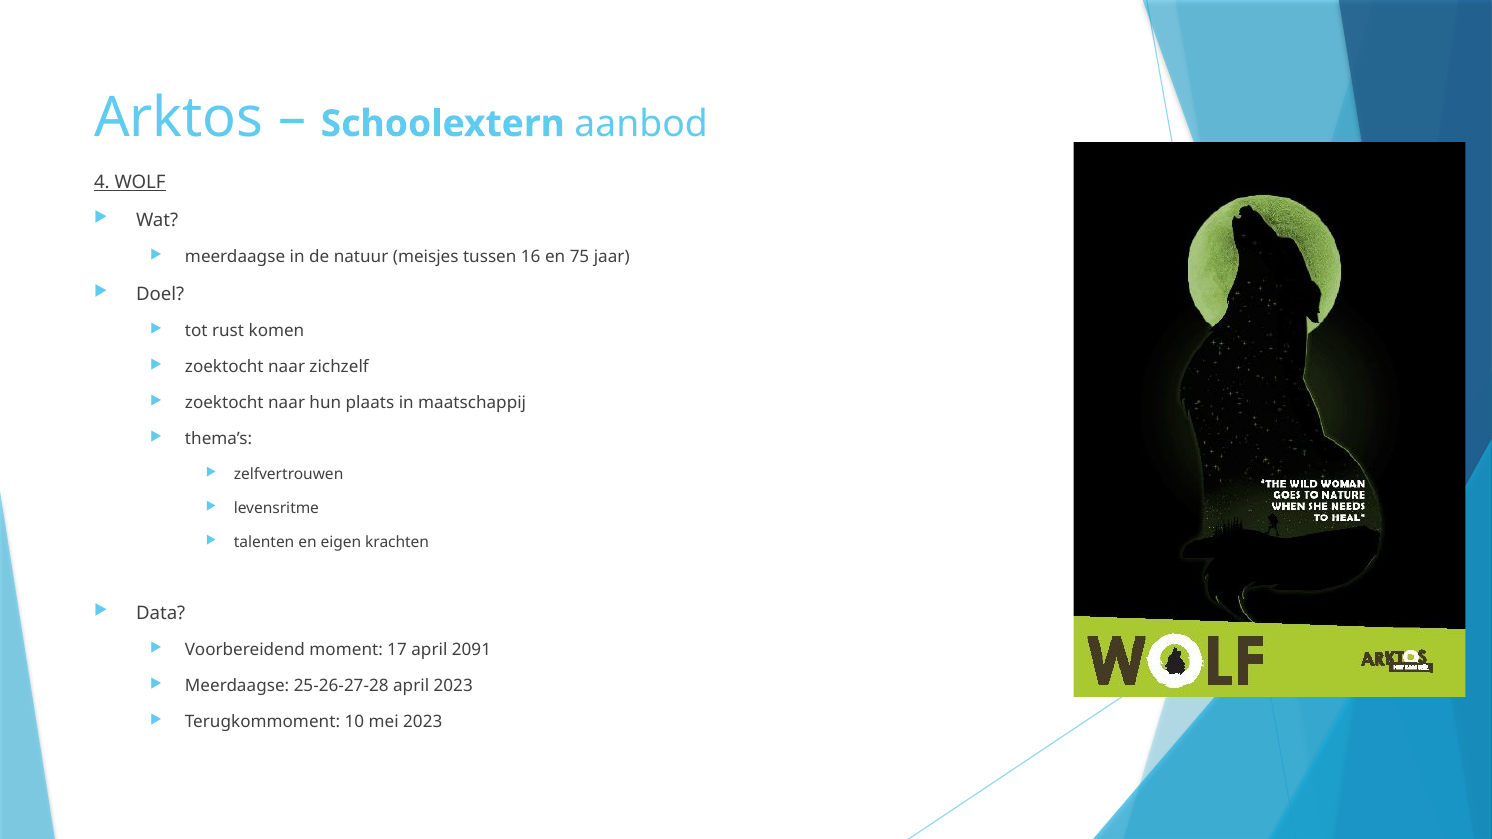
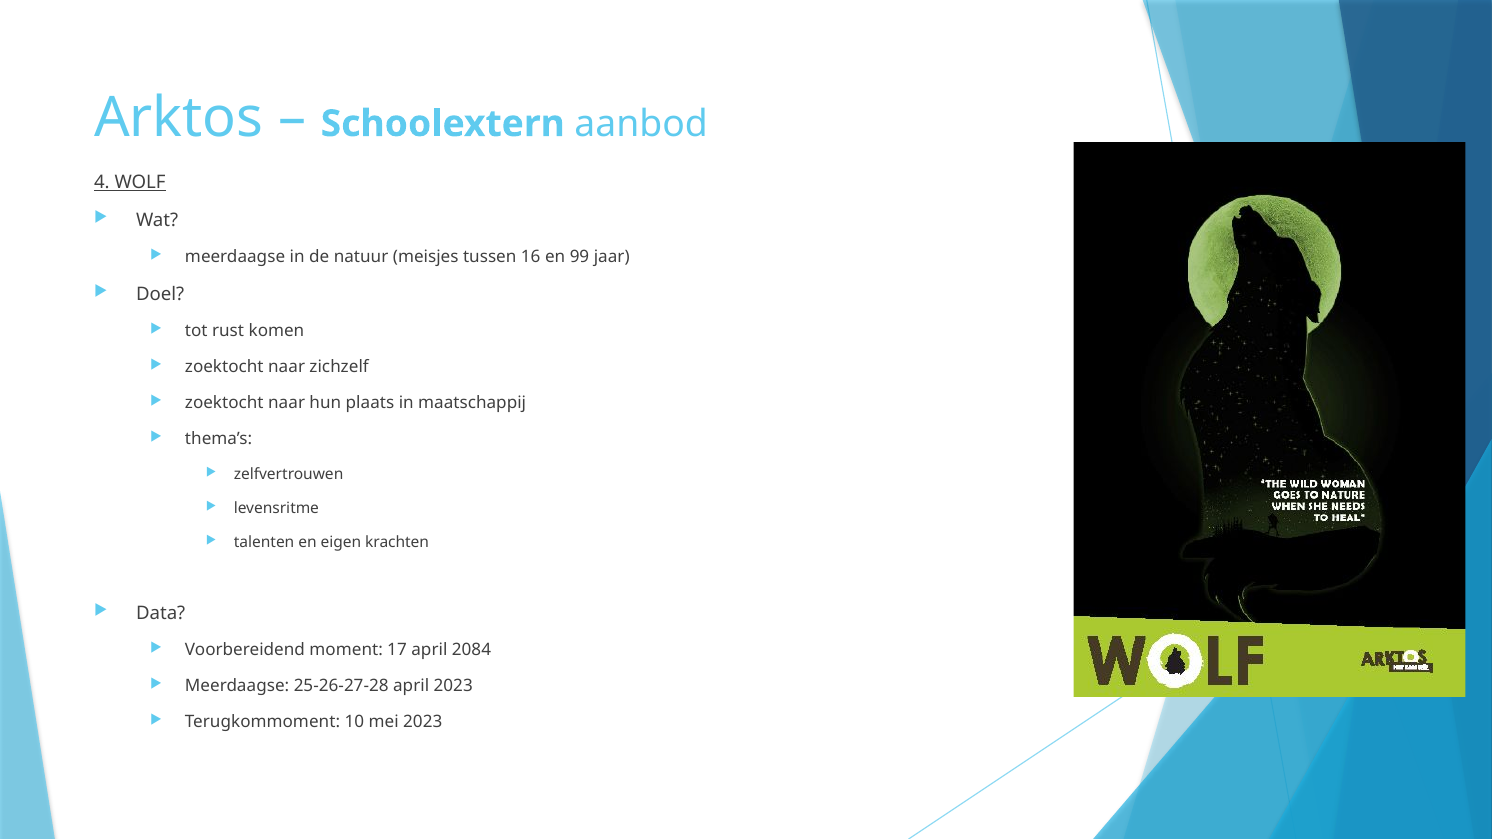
75: 75 -> 99
2091: 2091 -> 2084
